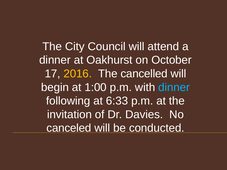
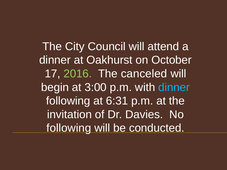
2016 colour: yellow -> light green
cancelled: cancelled -> canceled
1:00: 1:00 -> 3:00
6:33: 6:33 -> 6:31
canceled at (69, 128): canceled -> following
